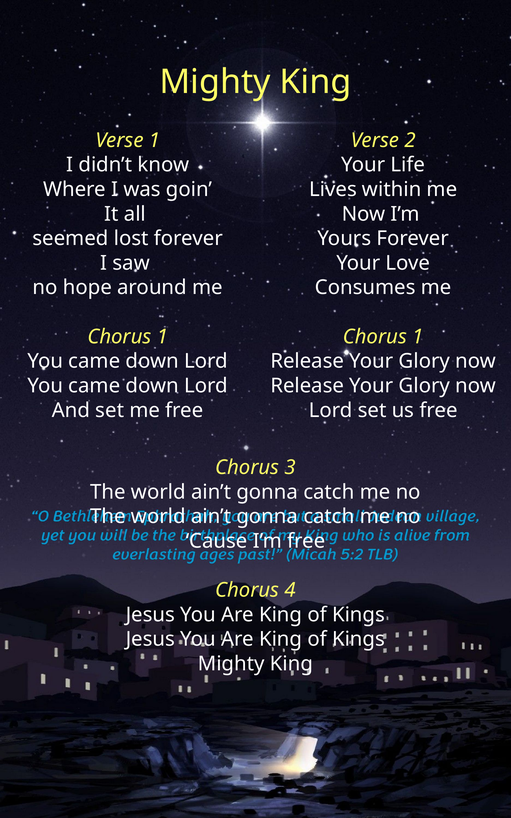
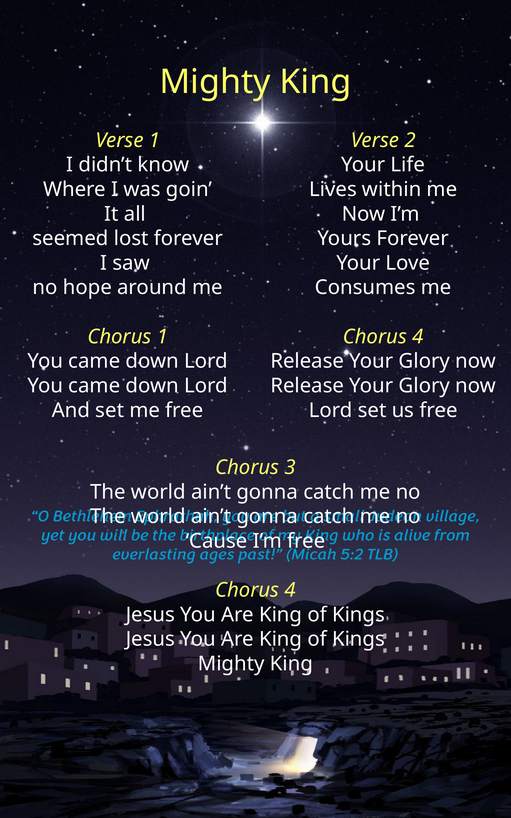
1 at (418, 336): 1 -> 4
